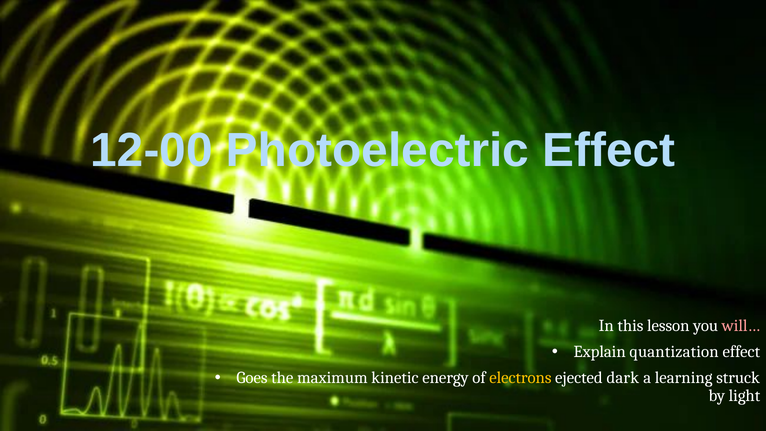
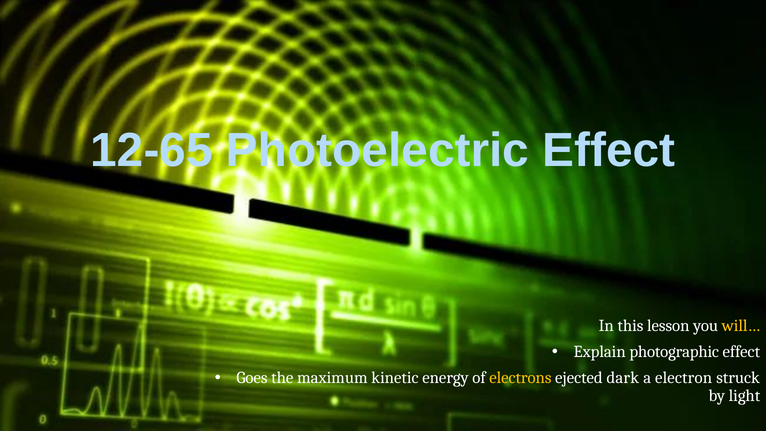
12-00: 12-00 -> 12-65
will… colour: pink -> yellow
quantization: quantization -> photographic
learning: learning -> electron
